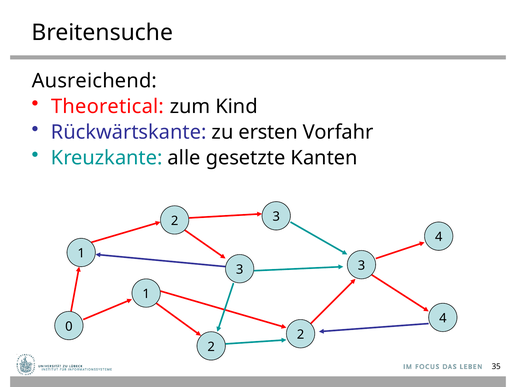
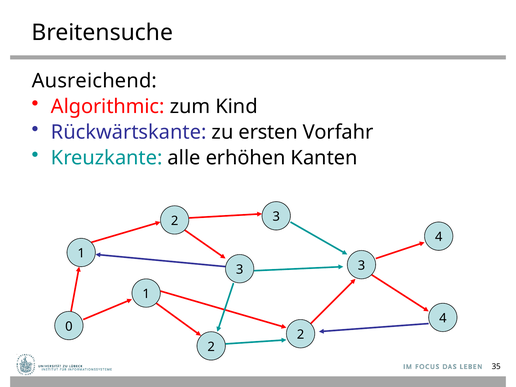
Theoretical: Theoretical -> Algorithmic
gesetzte: gesetzte -> erhöhen
